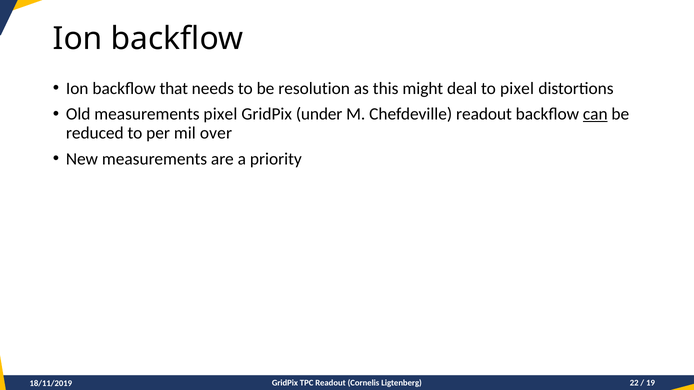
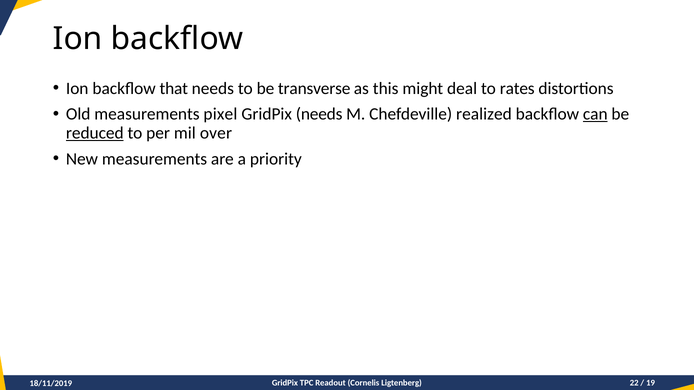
resolution: resolution -> transverse
to pixel: pixel -> rates
GridPix under: under -> needs
Chefdeville readout: readout -> realized
reduced underline: none -> present
